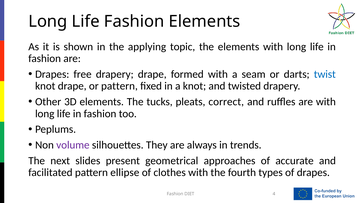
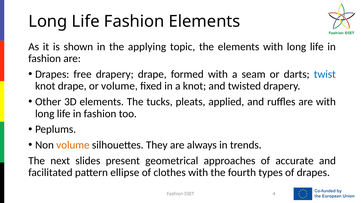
or pattern: pattern -> volume
correct: correct -> applied
volume at (73, 145) colour: purple -> orange
